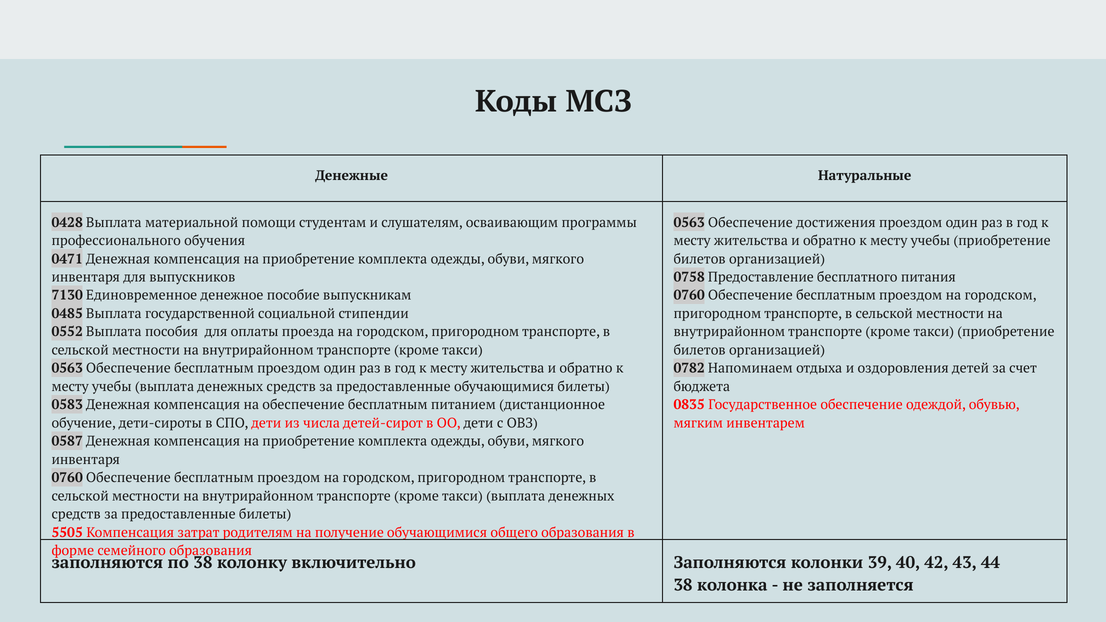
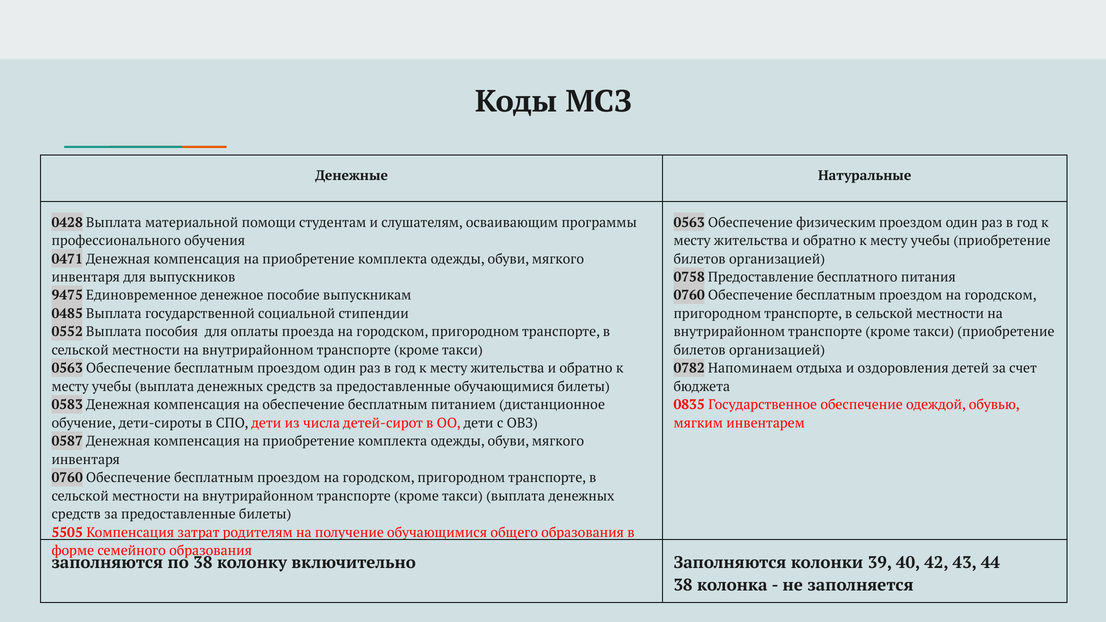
достижения: достижения -> физическим
7130: 7130 -> 9475
